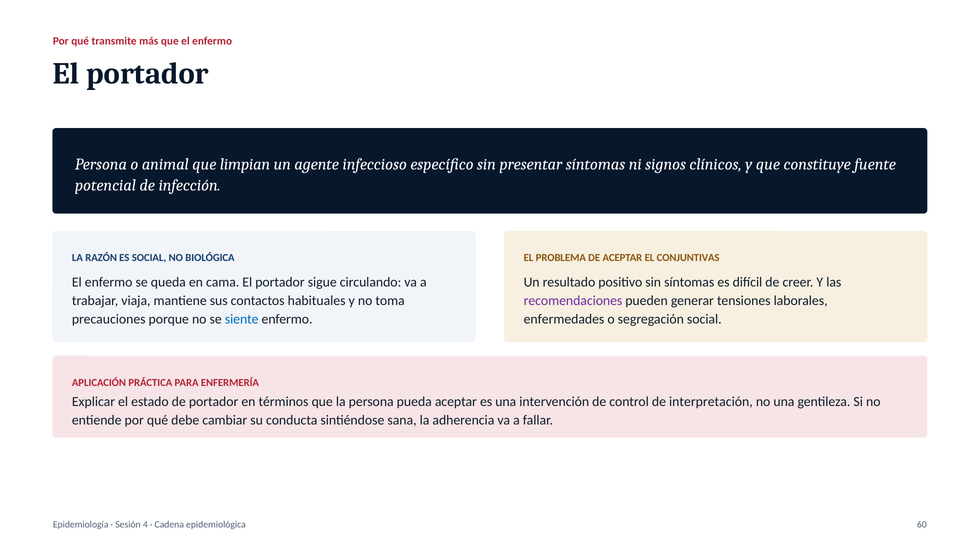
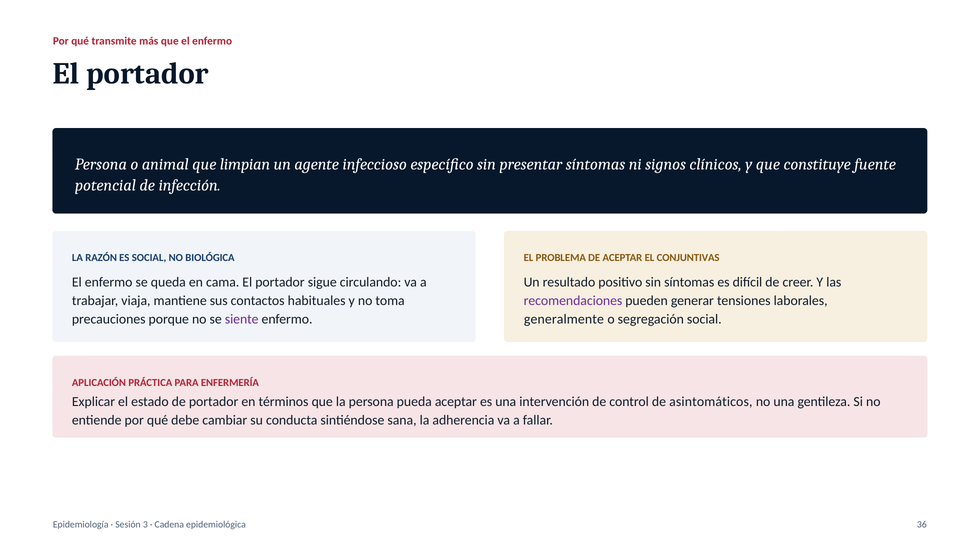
siente colour: blue -> purple
enfermedades: enfermedades -> generalmente
interpretación: interpretación -> asintomáticos
4: 4 -> 3
60: 60 -> 36
